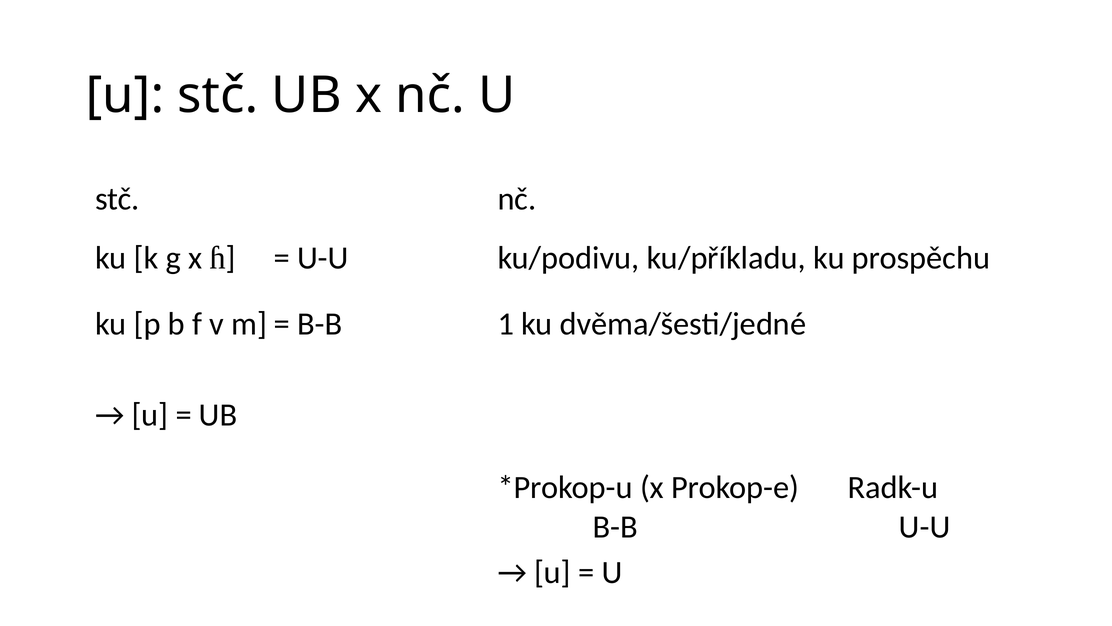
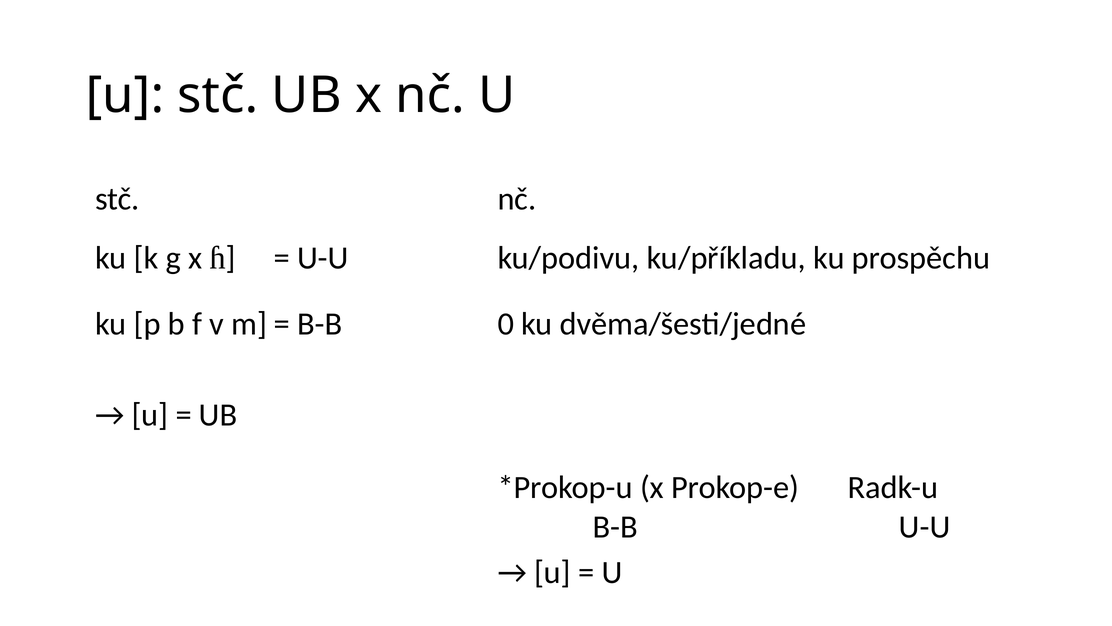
1: 1 -> 0
